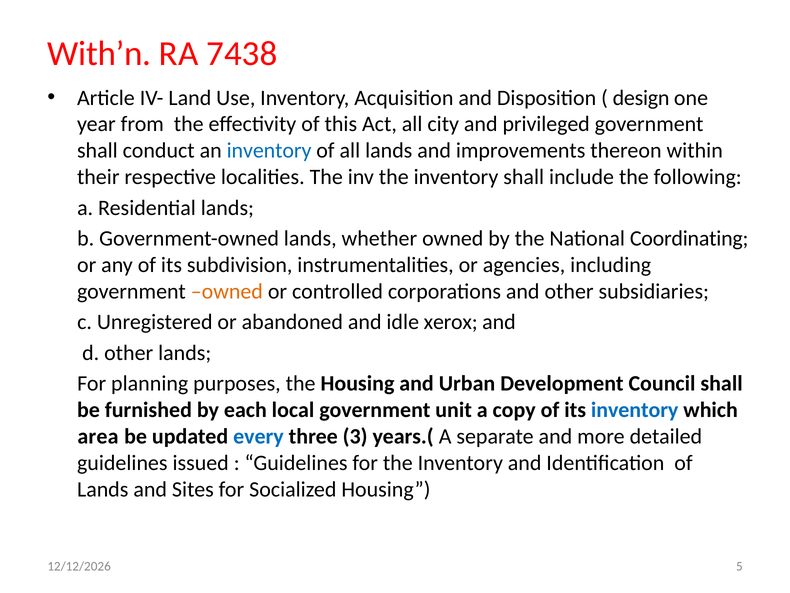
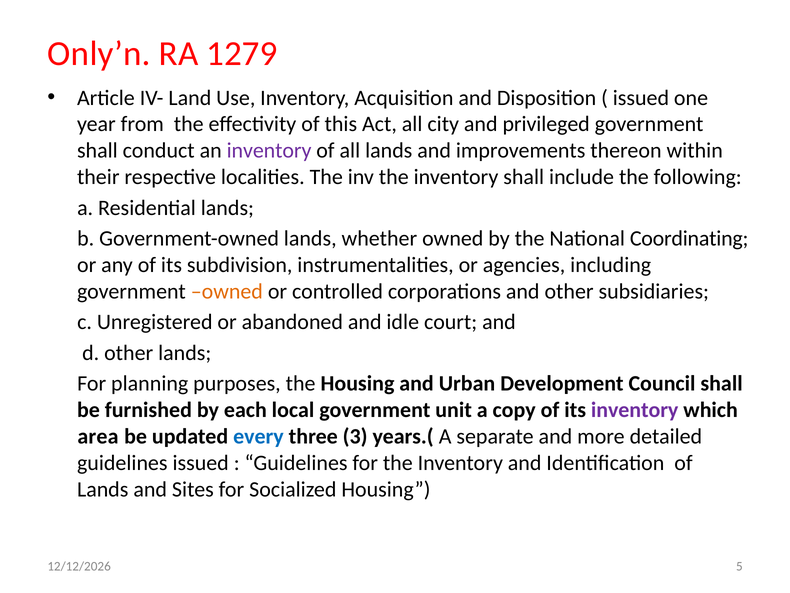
With’n: With’n -> Only’n
7438: 7438 -> 1279
design at (641, 98): design -> issued
inventory at (269, 150) colour: blue -> purple
xerox: xerox -> court
inventory at (635, 410) colour: blue -> purple
